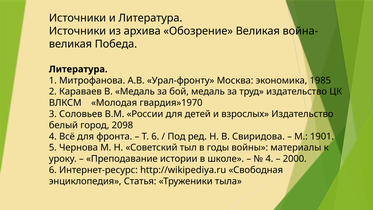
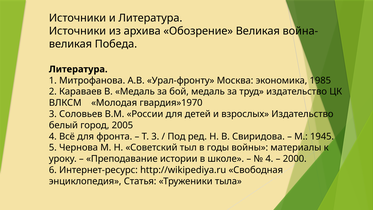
2098: 2098 -> 2005
Т 6: 6 -> 3
1901: 1901 -> 1945
